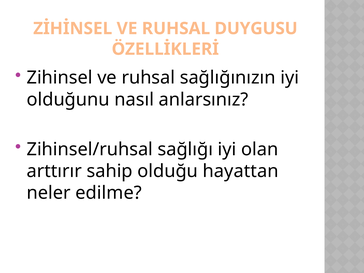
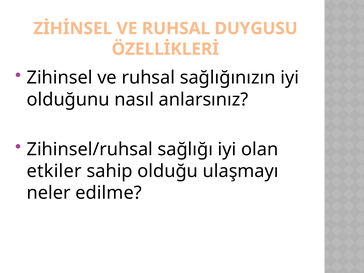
arttırır: arttırır -> etkiler
hayattan: hayattan -> ulaşmayı
